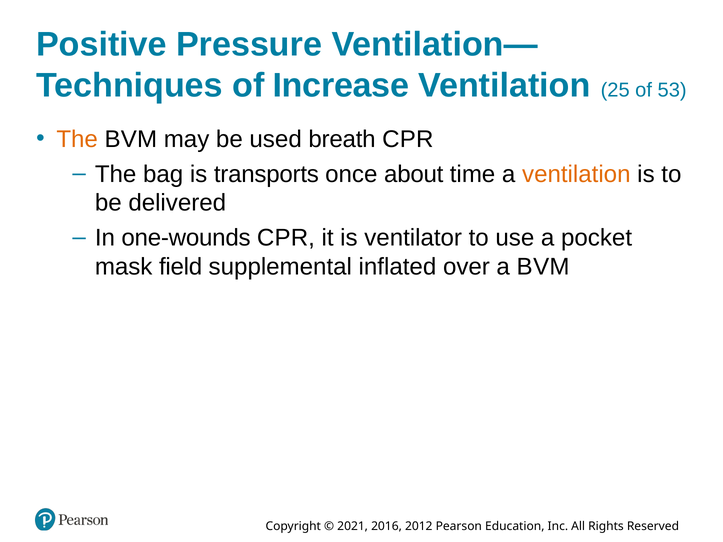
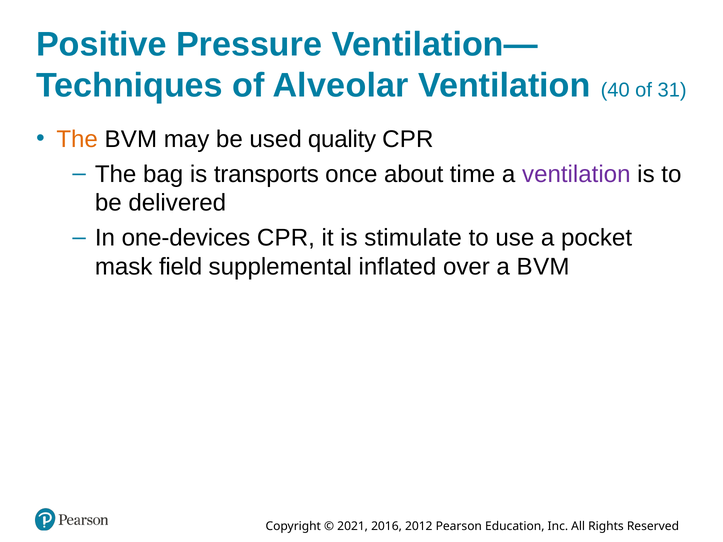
Increase: Increase -> Alveolar
25: 25 -> 40
53: 53 -> 31
breath: breath -> quality
ventilation at (576, 174) colour: orange -> purple
one-wounds: one-wounds -> one-devices
ventilator: ventilator -> stimulate
